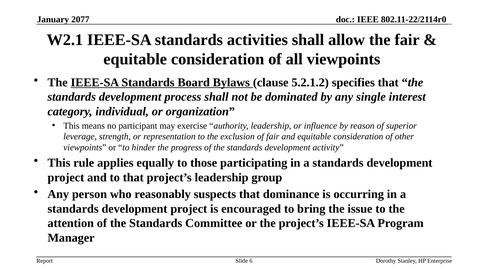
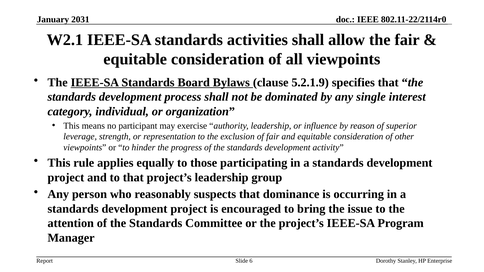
2077: 2077 -> 2031
5.2.1.2: 5.2.1.2 -> 5.2.1.9
